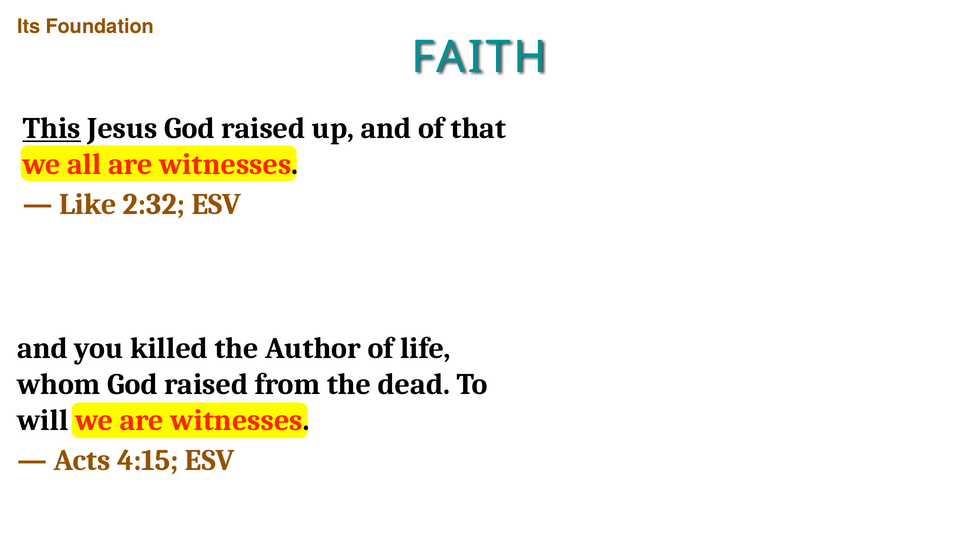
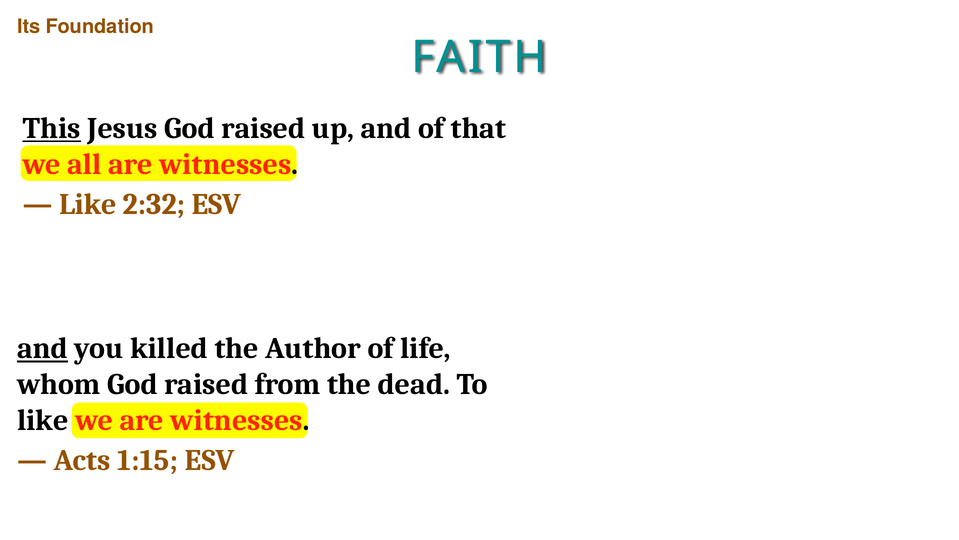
and at (42, 348) underline: none -> present
will at (43, 420): will -> like
4:15: 4:15 -> 1:15
